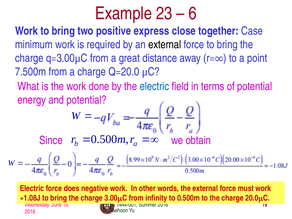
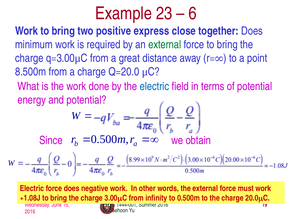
together Case: Case -> Does
external at (165, 45) colour: black -> green
7.500m: 7.500m -> 8.500m
